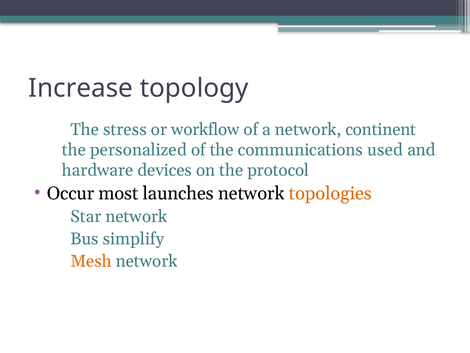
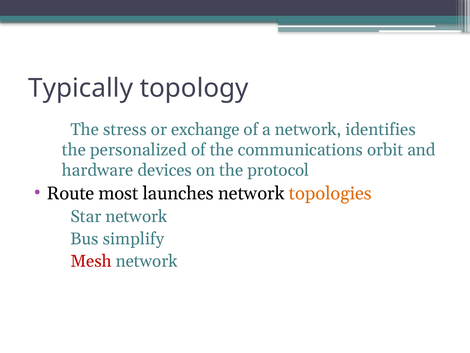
Increase: Increase -> Typically
workflow: workflow -> exchange
continent: continent -> identifies
used: used -> orbit
Occur: Occur -> Route
Mesh colour: orange -> red
